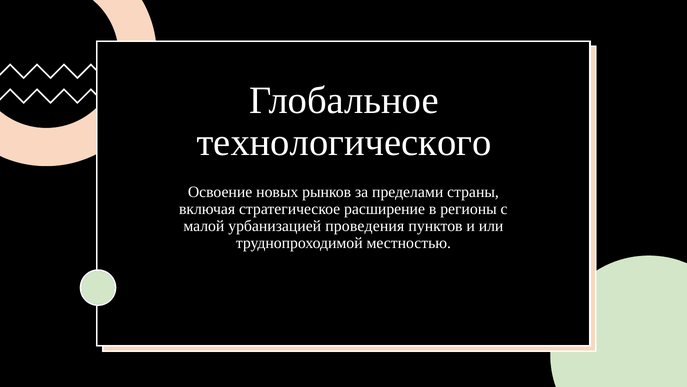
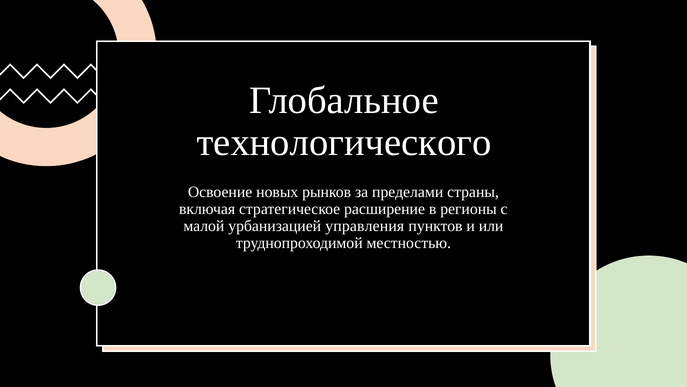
проведения: проведения -> управления
